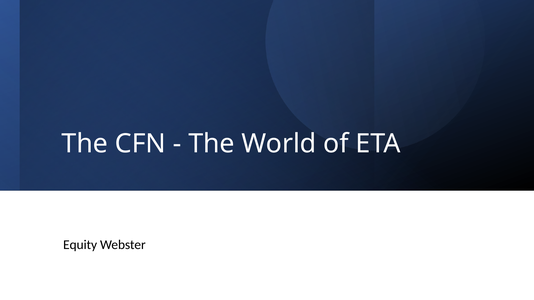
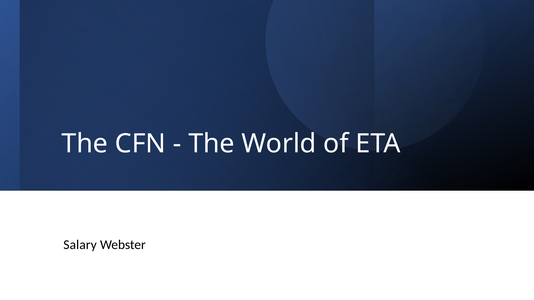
Equity: Equity -> Salary
